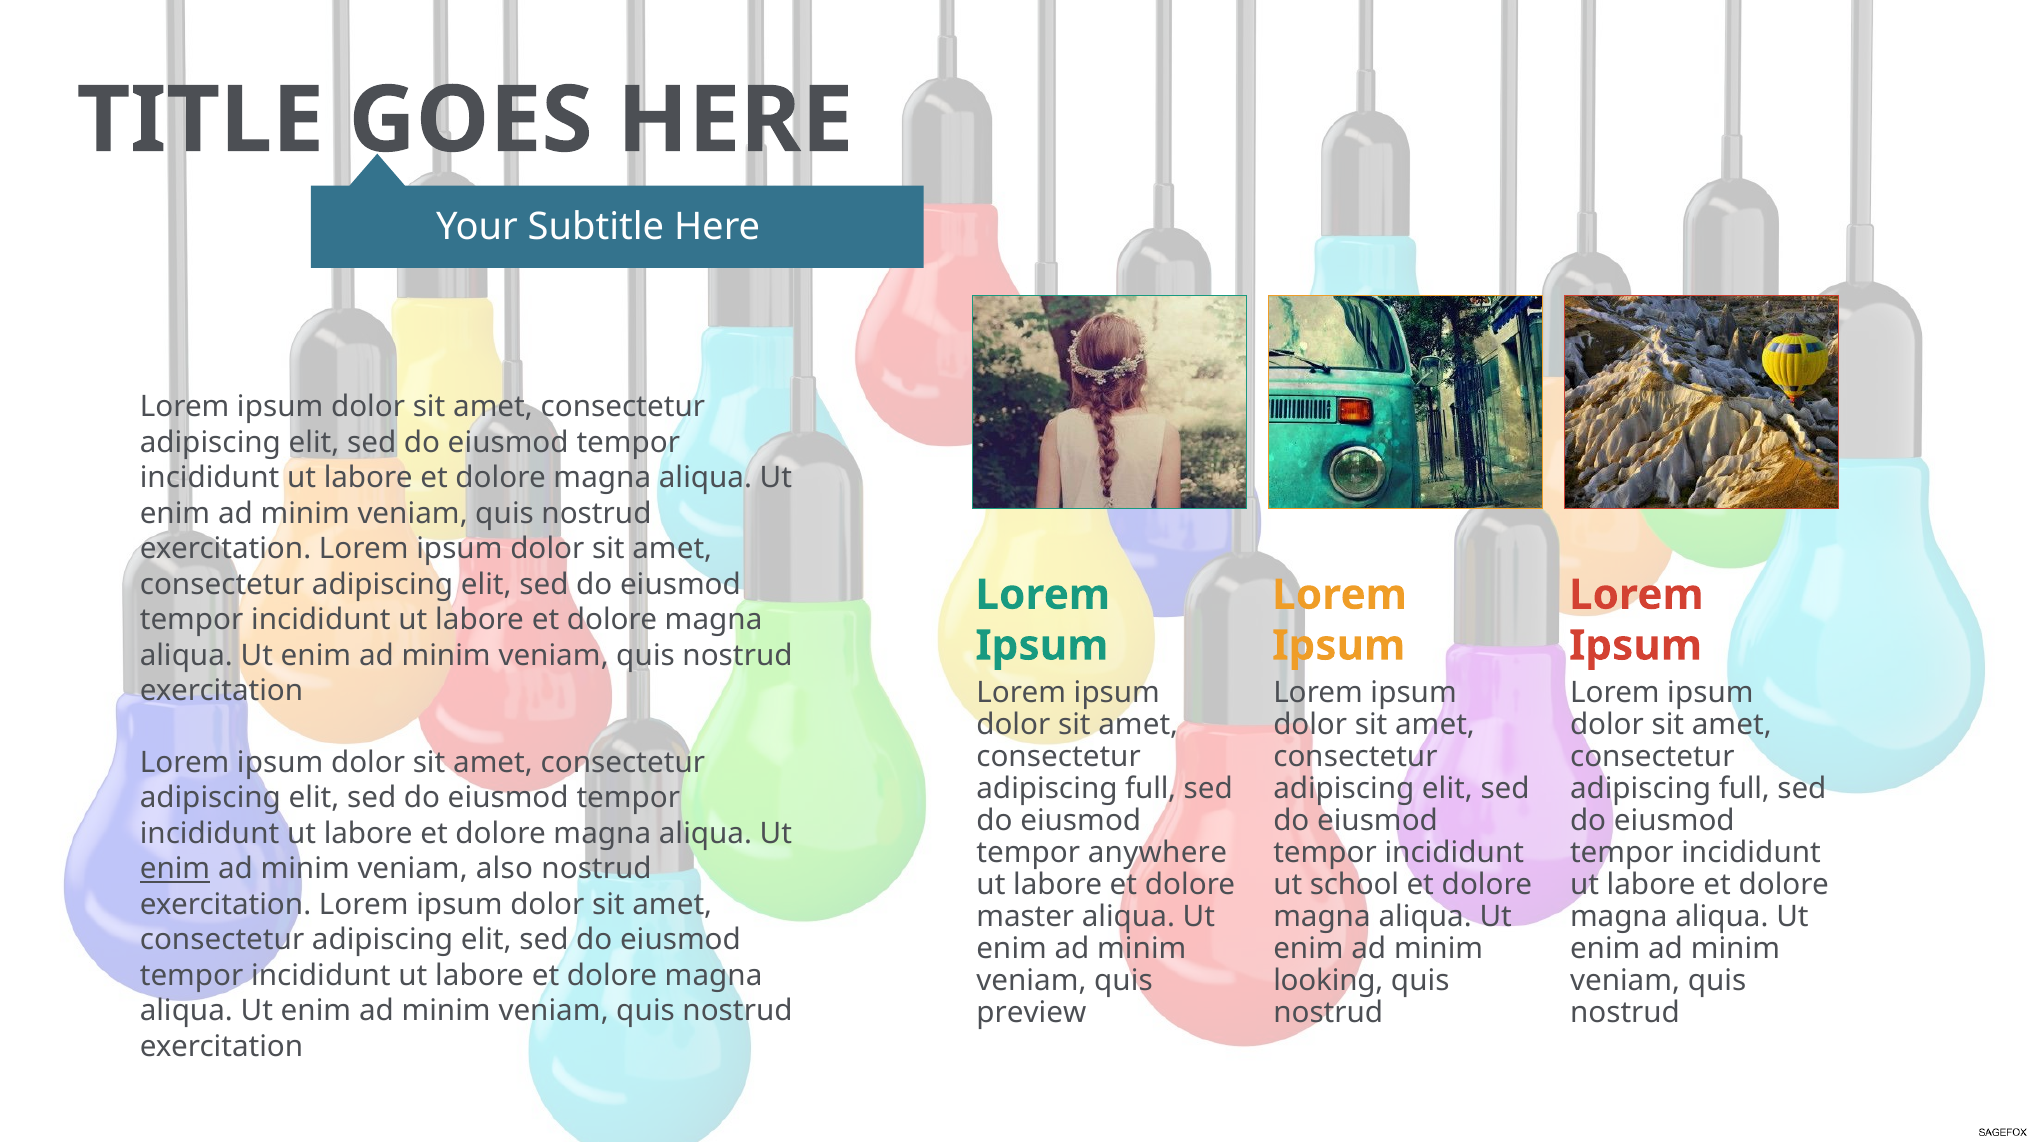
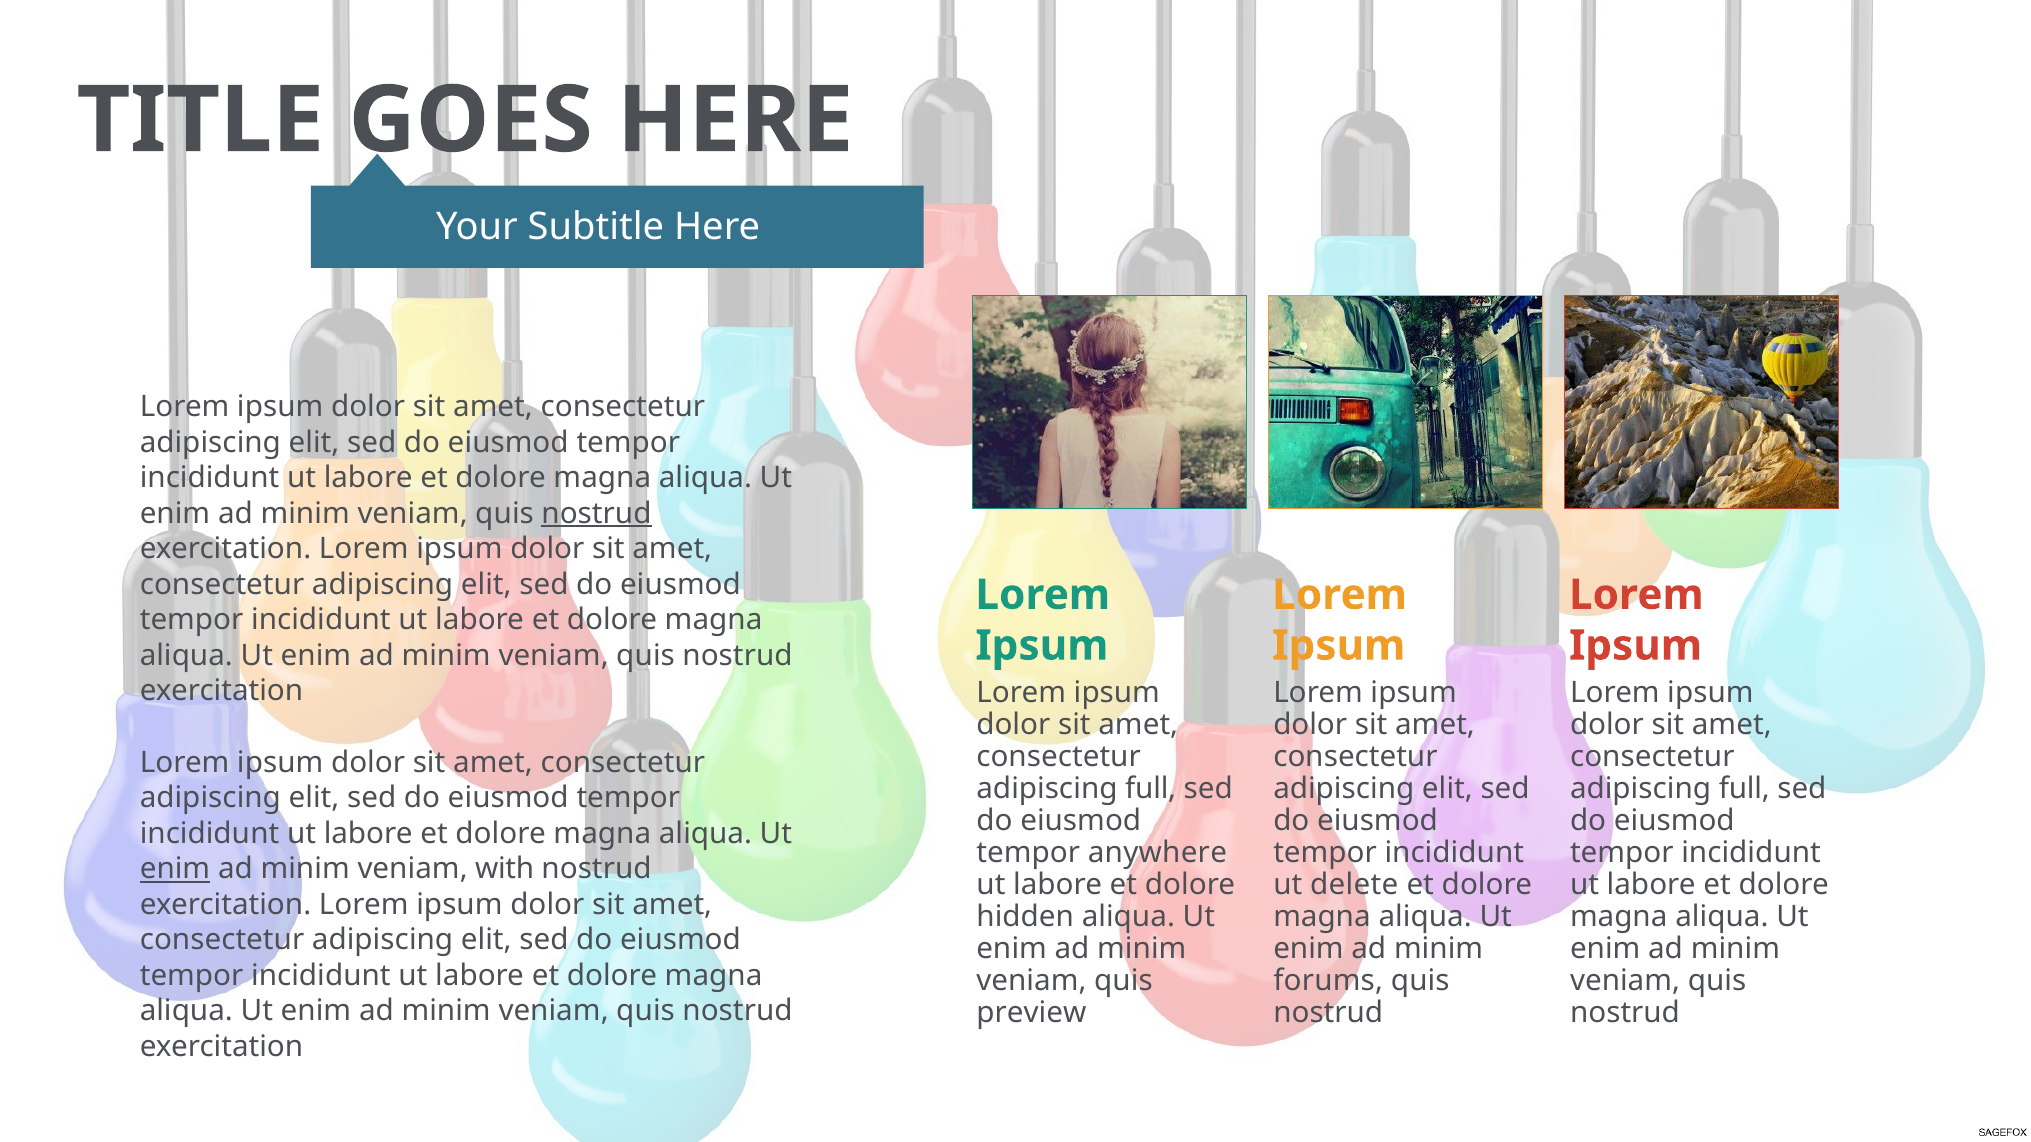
nostrud at (596, 514) underline: none -> present
also: also -> with
school: school -> delete
master: master -> hidden
looking: looking -> forums
